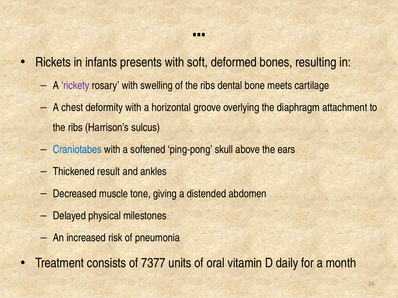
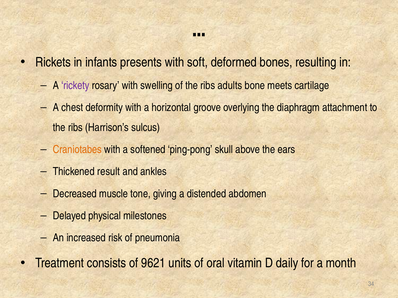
dental: dental -> adults
Craniotabes colour: blue -> orange
7377: 7377 -> 9621
